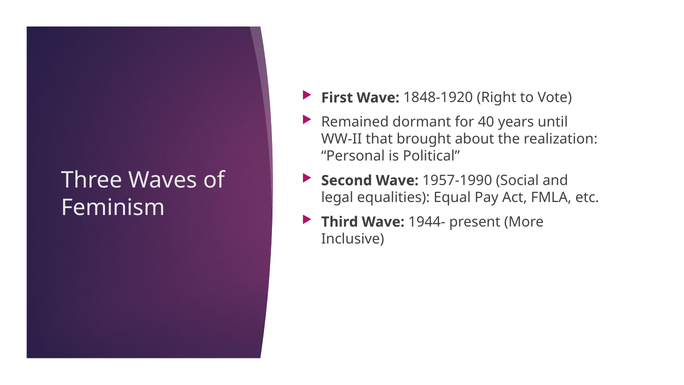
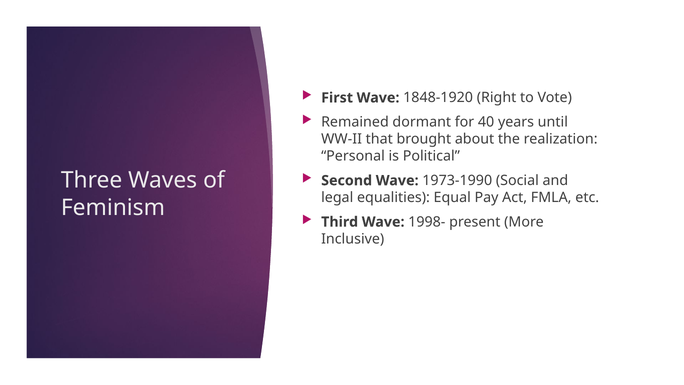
1957-1990: 1957-1990 -> 1973-1990
1944-: 1944- -> 1998-
